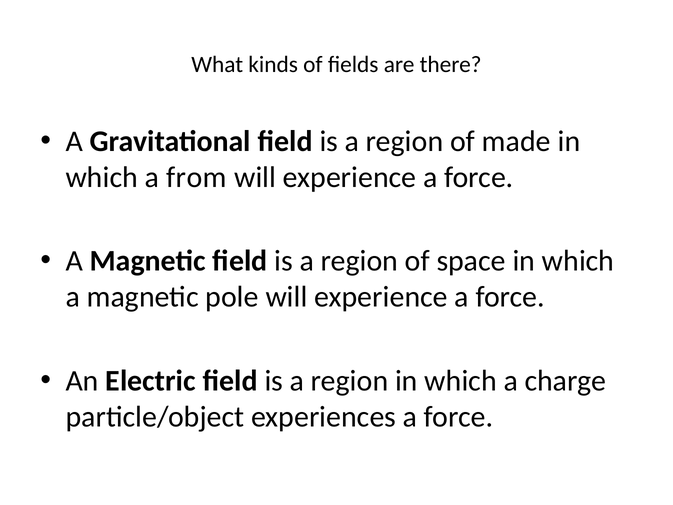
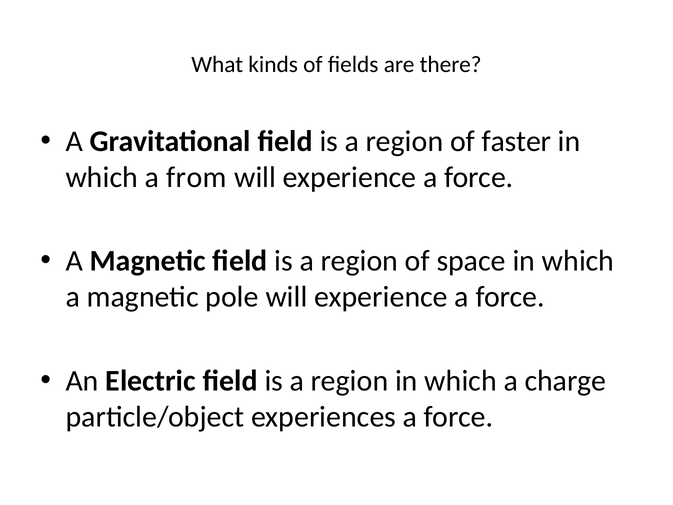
made: made -> faster
